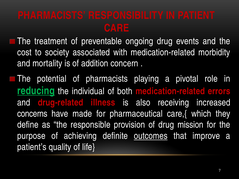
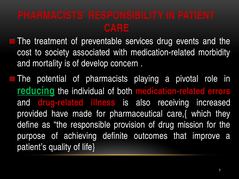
ongoing: ongoing -> services
addition: addition -> develop
concerns: concerns -> provided
outcomes underline: present -> none
